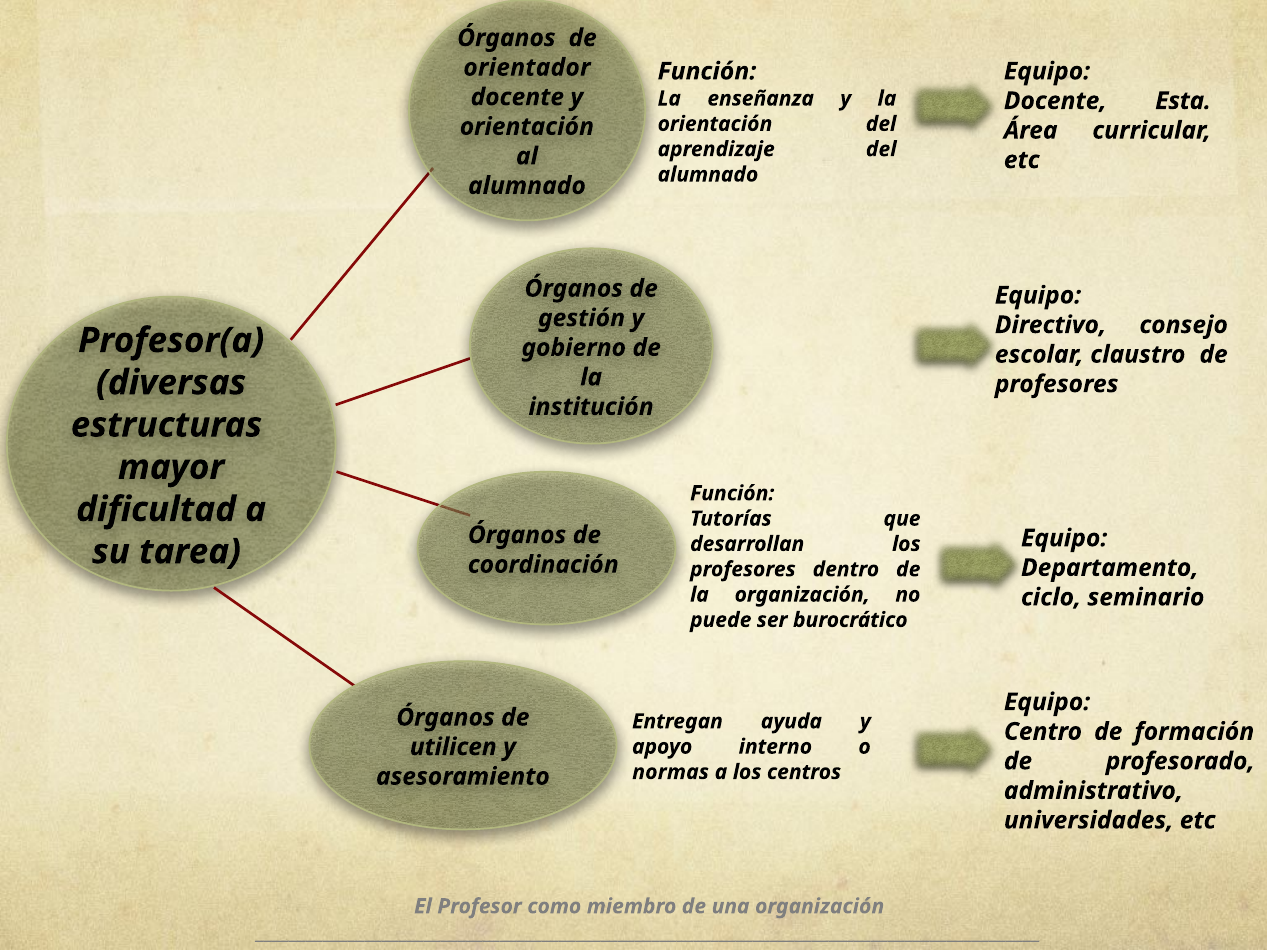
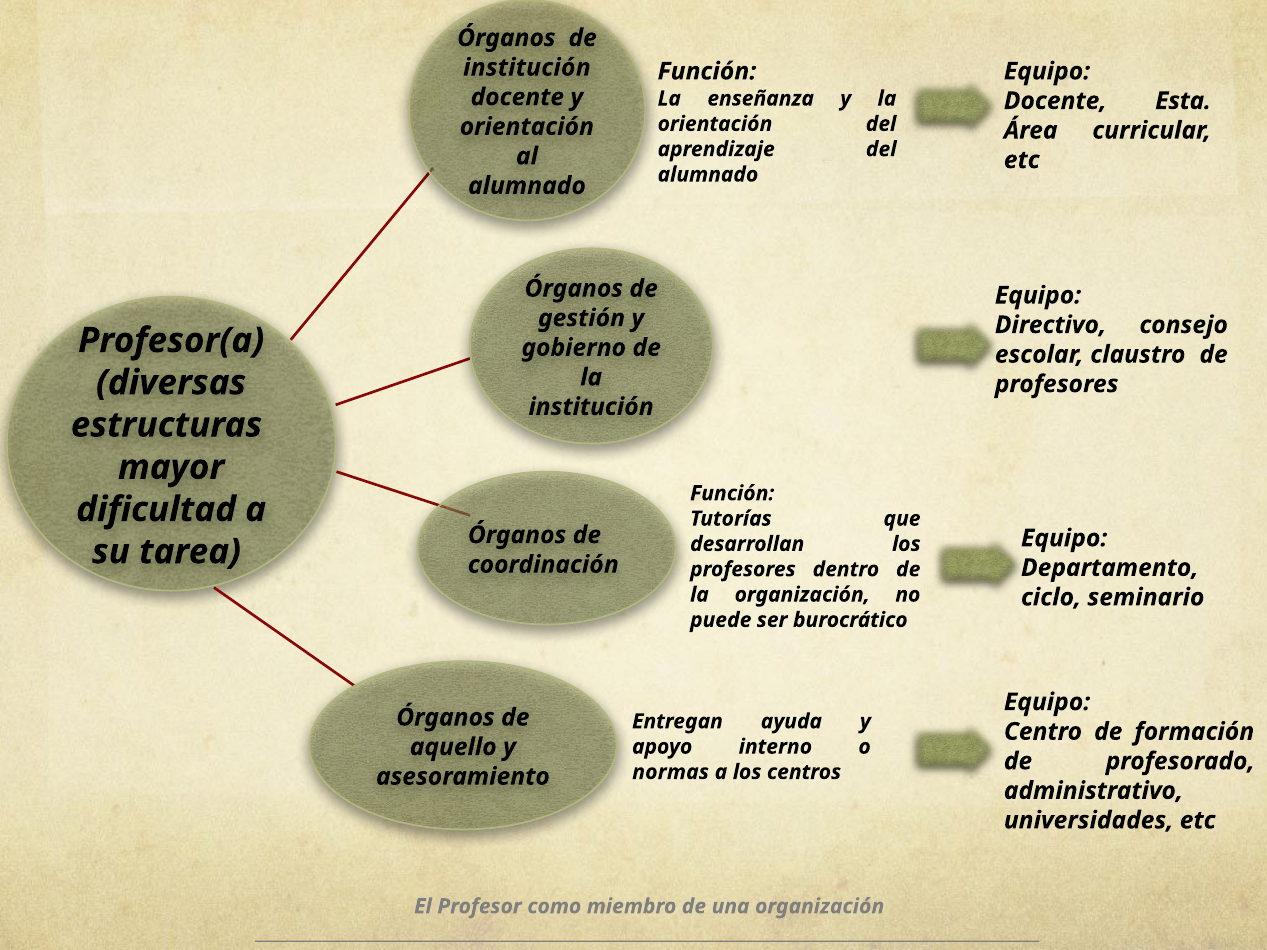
orientador at (527, 68): orientador -> institución
utilicen: utilicen -> aquello
